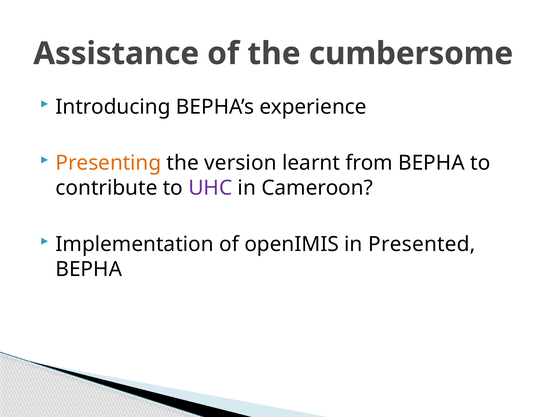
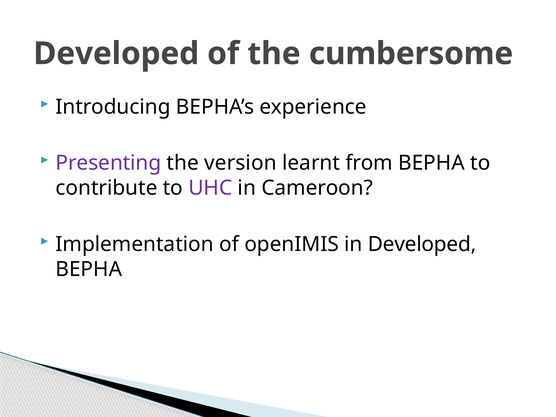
Assistance at (116, 54): Assistance -> Developed
Presenting colour: orange -> purple
in Presented: Presented -> Developed
